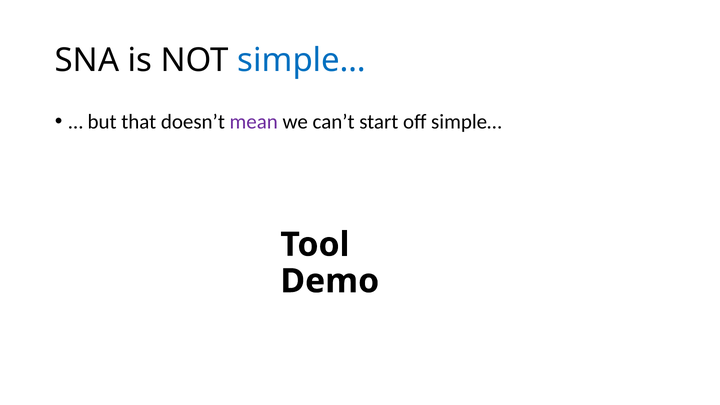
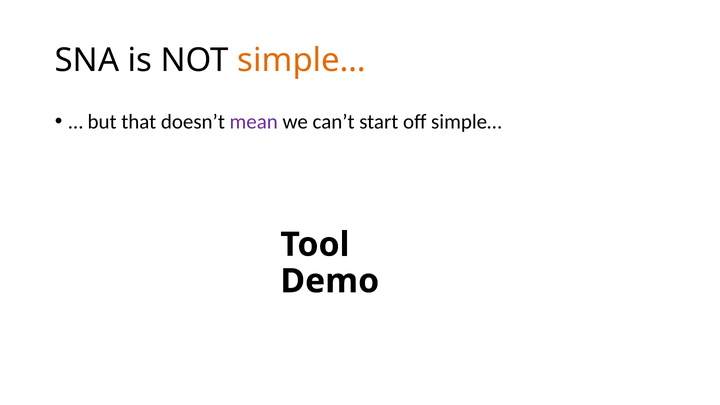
simple… at (302, 60) colour: blue -> orange
